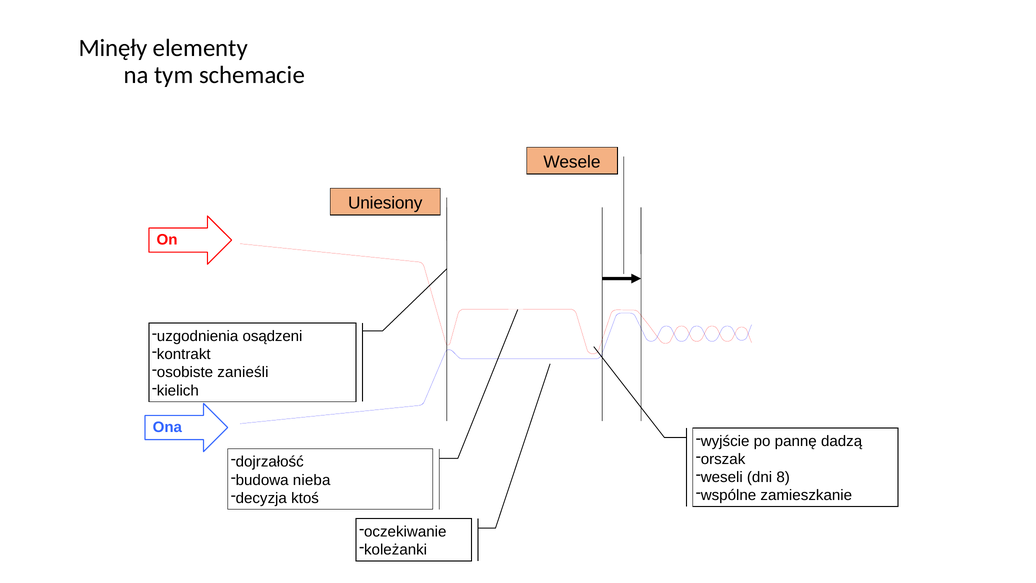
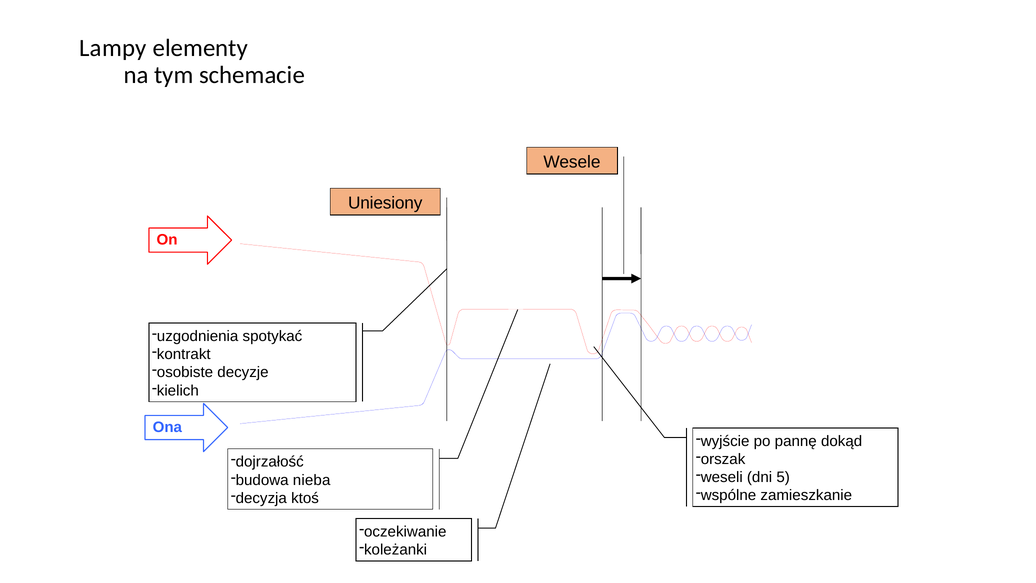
Minęły: Minęły -> Lampy
osądzeni: osądzeni -> spotykać
zanieśli: zanieśli -> decyzje
dadzą: dadzą -> dokąd
8: 8 -> 5
